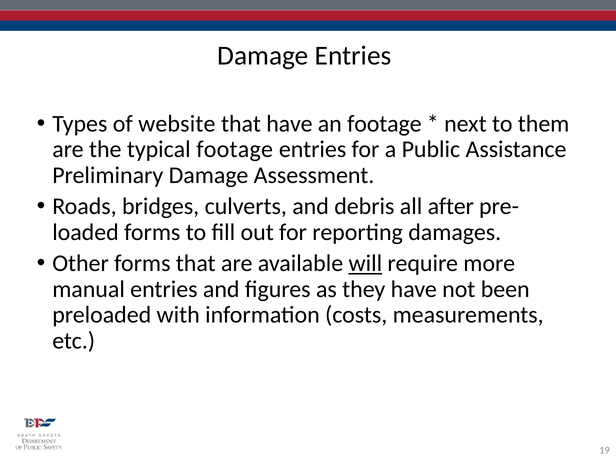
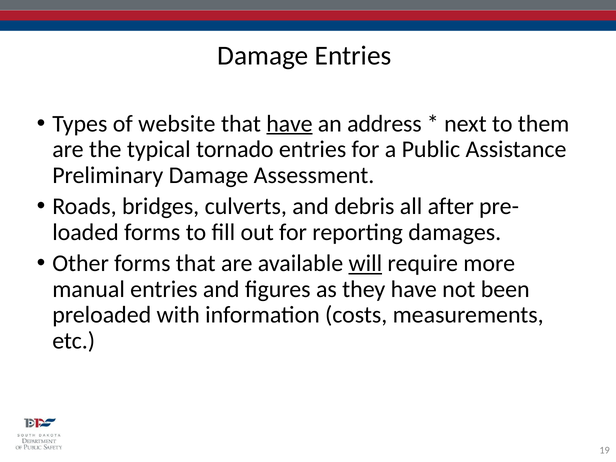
have at (289, 124) underline: none -> present
an footage: footage -> address
typical footage: footage -> tornado
